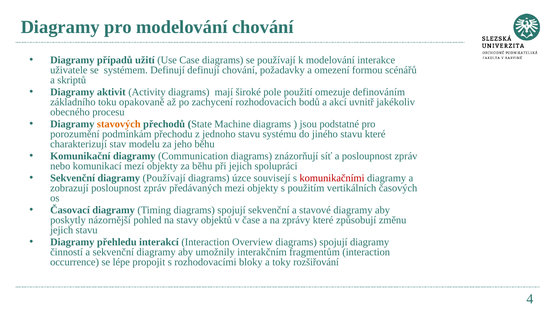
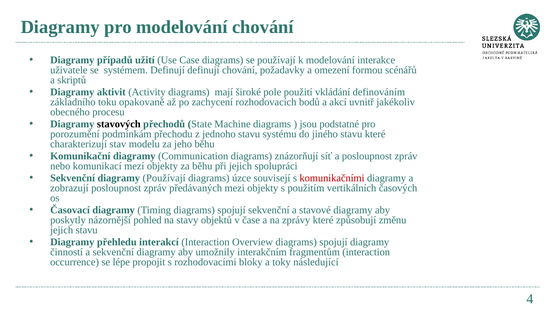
omezuje: omezuje -> vkládání
stavových colour: orange -> black
rozšiřování: rozšiřování -> následující
